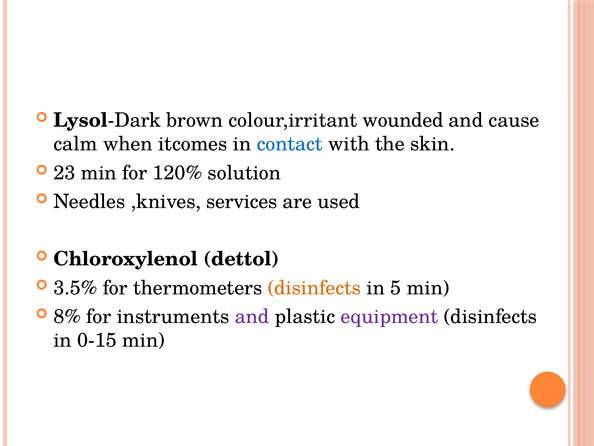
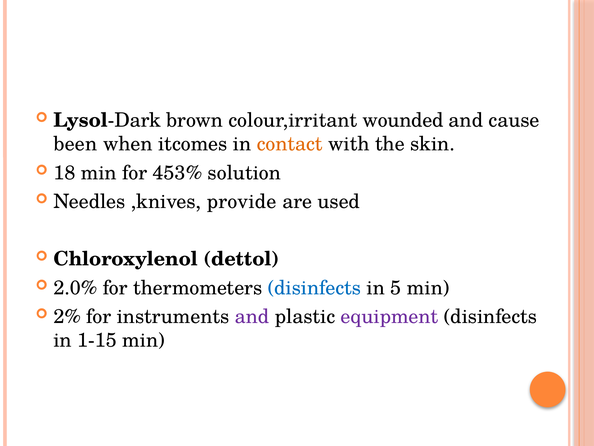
calm: calm -> been
contact colour: blue -> orange
23: 23 -> 18
120%: 120% -> 453%
services: services -> provide
3.5%: 3.5% -> 2.0%
disinfects at (314, 287) colour: orange -> blue
8%: 8% -> 2%
0-15: 0-15 -> 1-15
